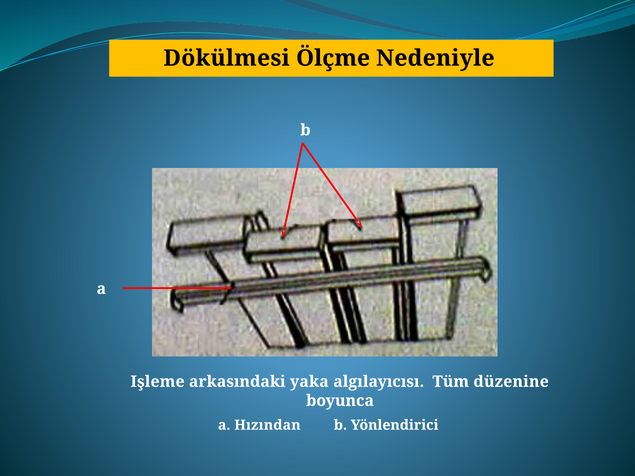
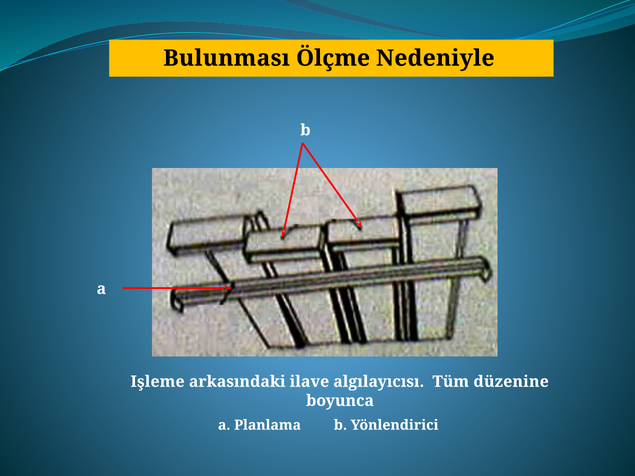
Dökülmesi: Dökülmesi -> Bulunması
yaka: yaka -> ilave
Hızından: Hızından -> Planlama
